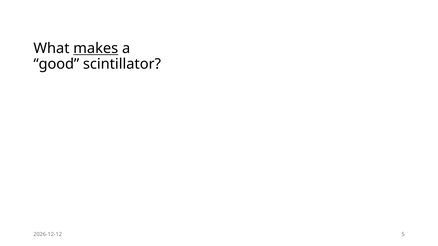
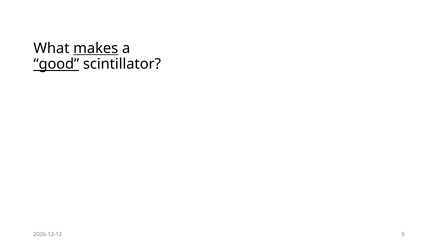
good underline: none -> present
